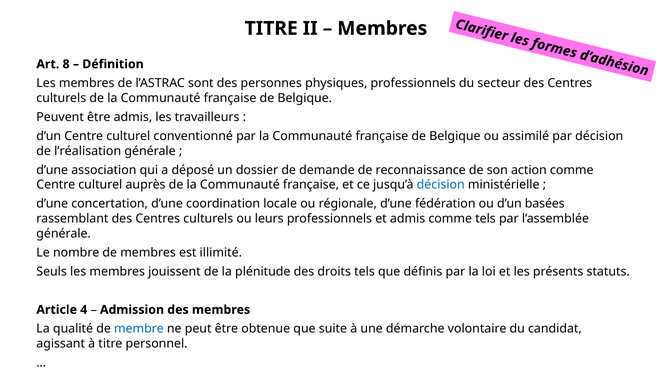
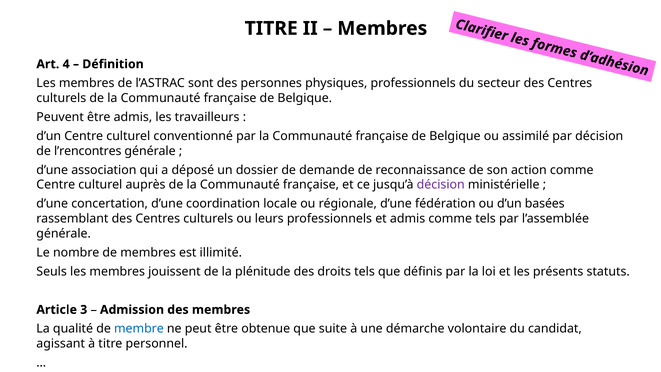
8: 8 -> 4
l’réalisation: l’réalisation -> l’rencontres
décision at (441, 185) colour: blue -> purple
4: 4 -> 3
